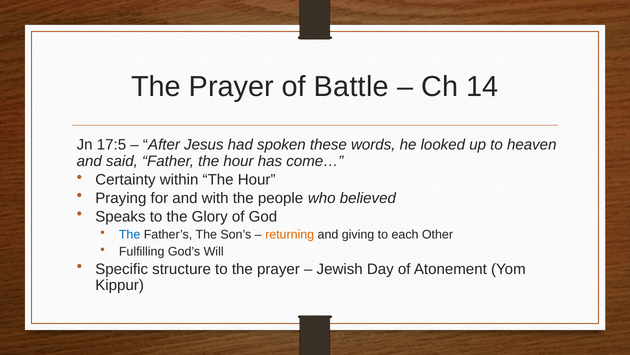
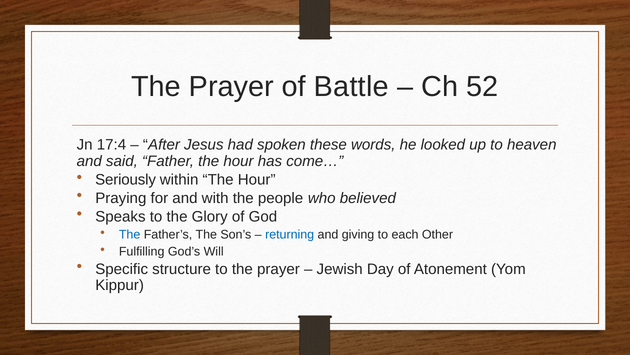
14: 14 -> 52
17:5: 17:5 -> 17:4
Certainty: Certainty -> Seriously
returning colour: orange -> blue
